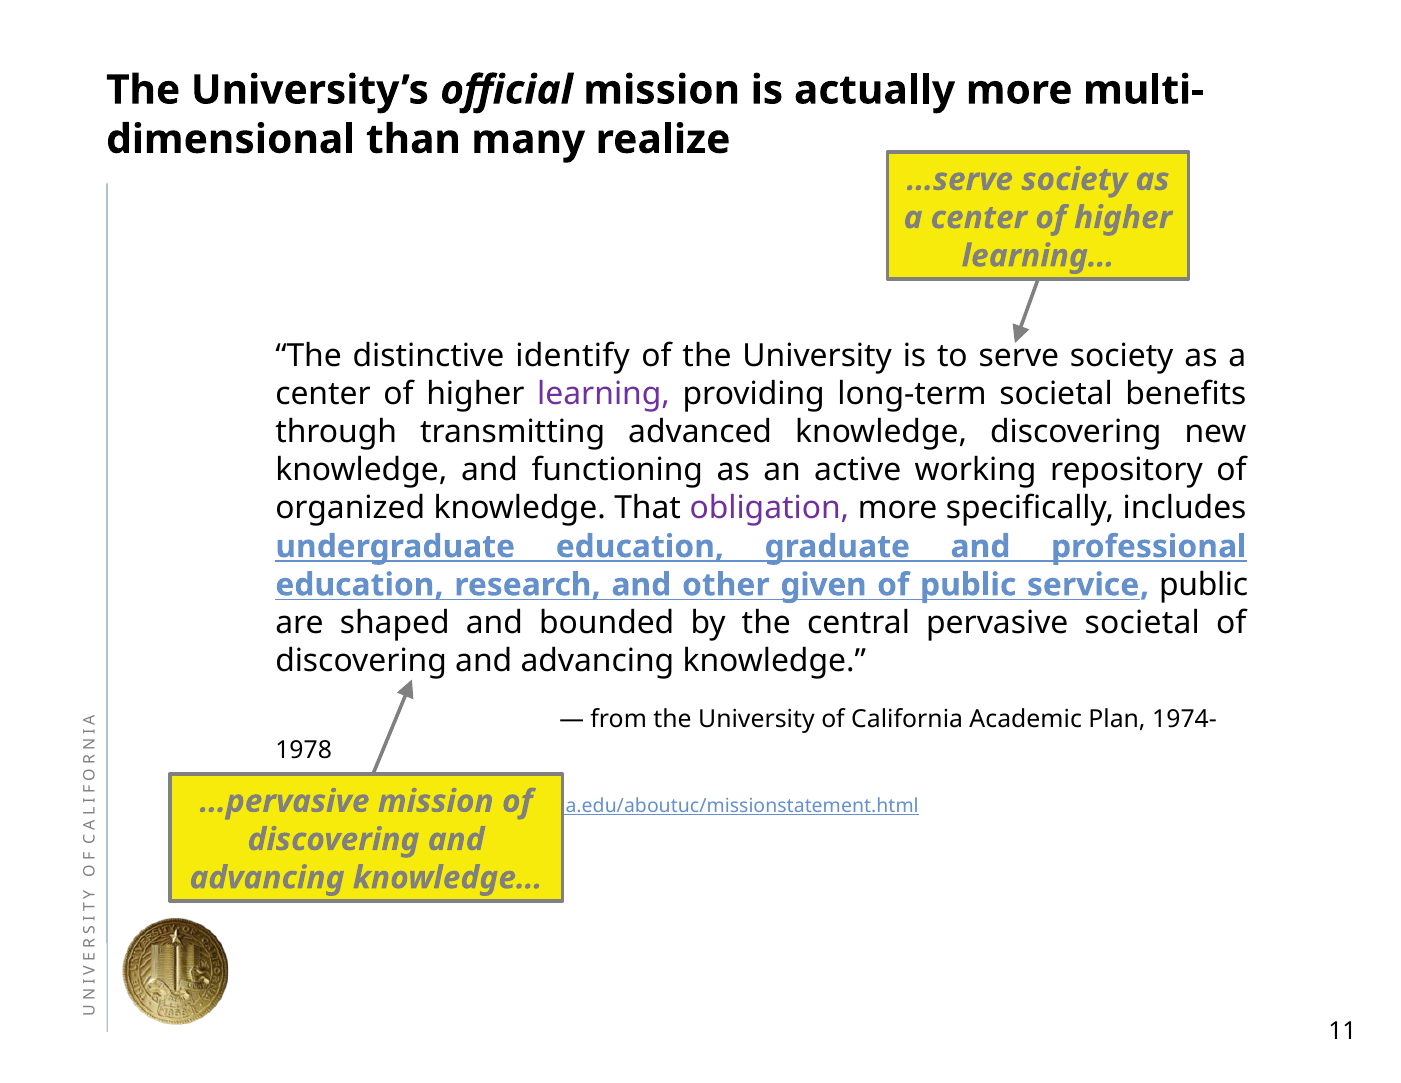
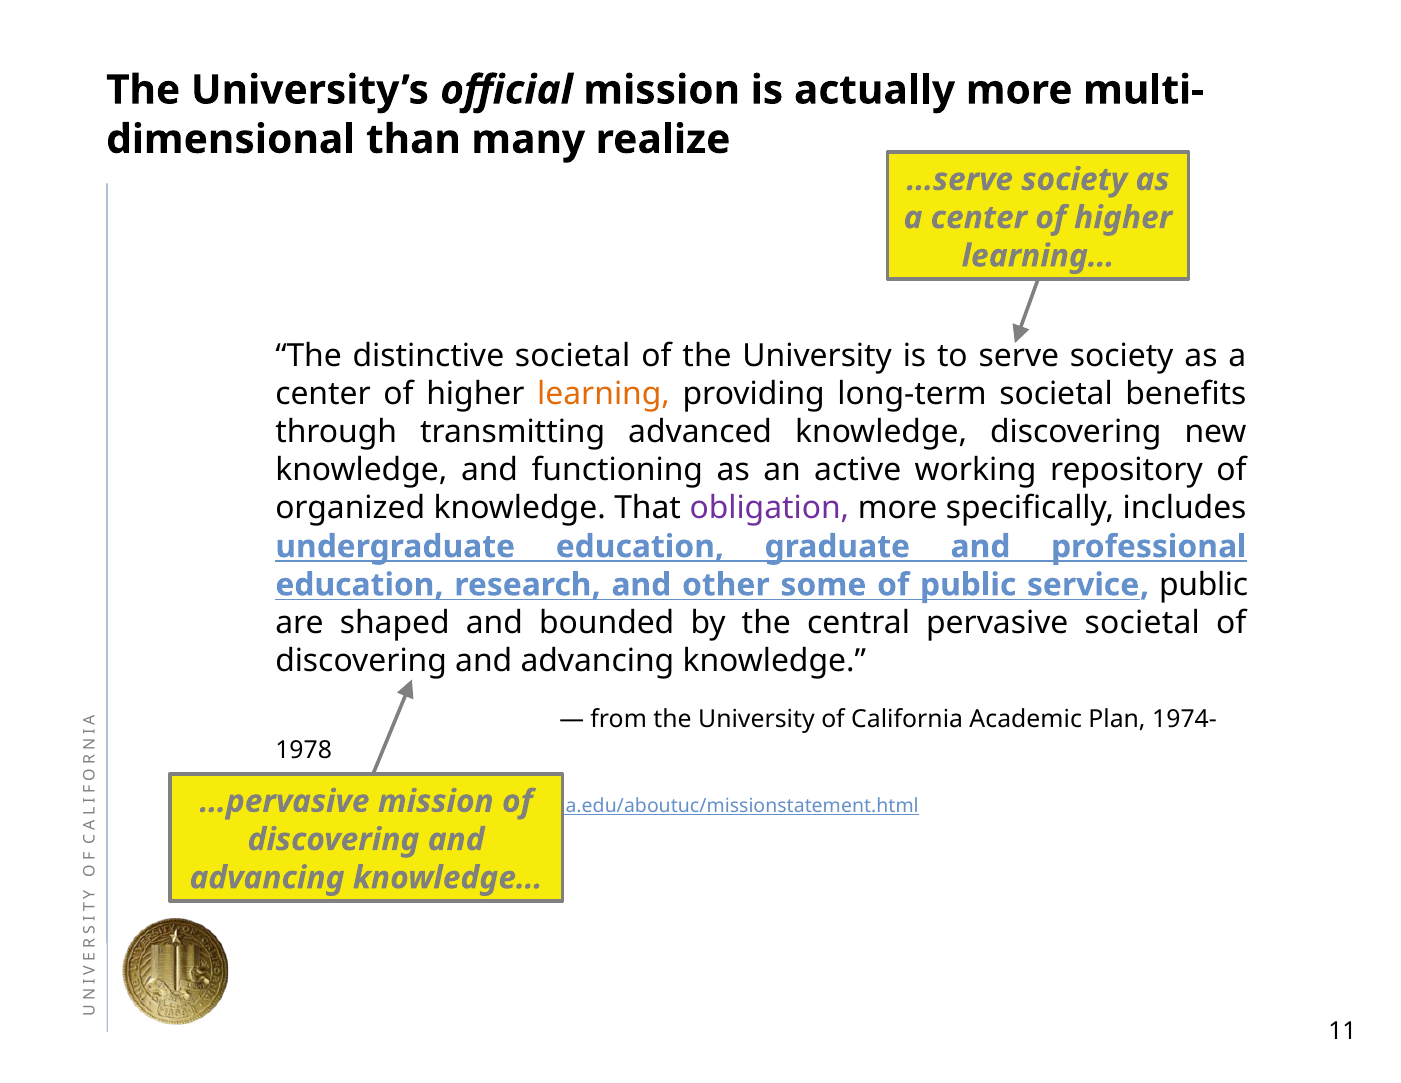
distinctive identify: identify -> societal
learning colour: purple -> orange
given: given -> some
